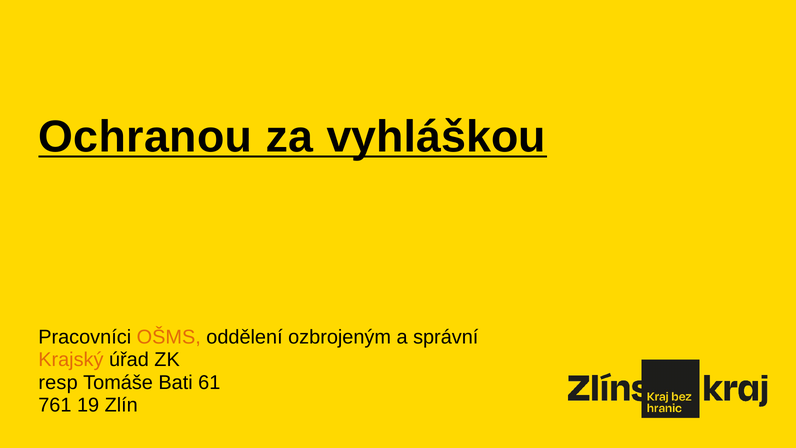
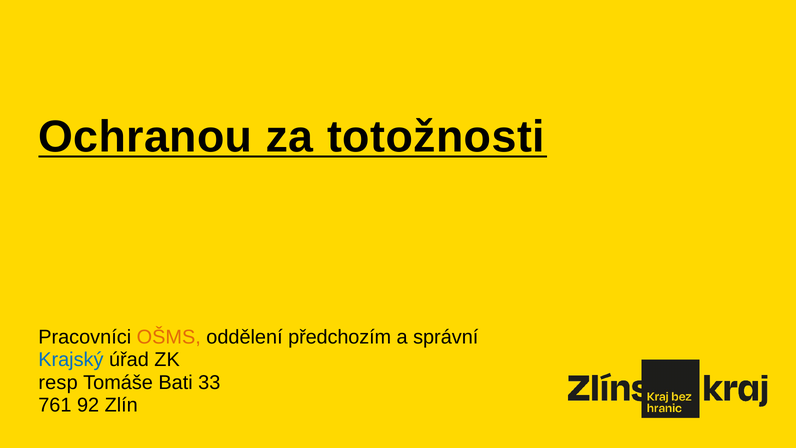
vyhláškou: vyhláškou -> totožnosti
ozbrojeným: ozbrojeným -> předchozím
Krajský colour: orange -> blue
61: 61 -> 33
19: 19 -> 92
